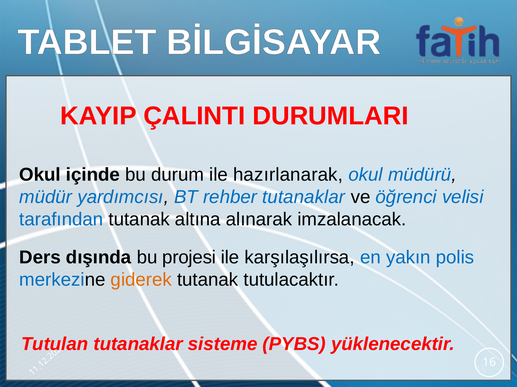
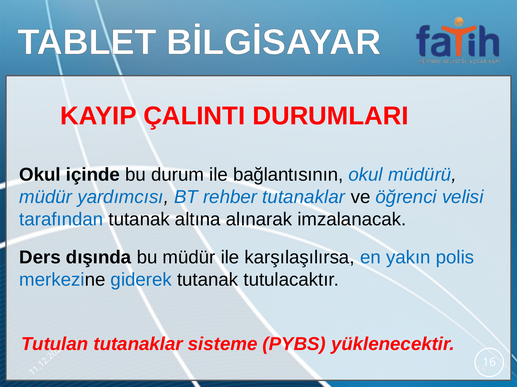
hazırlanarak: hazırlanarak -> bağlantısının
bu projesi: projesi -> müdür
giderek colour: orange -> blue
